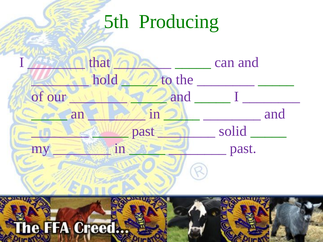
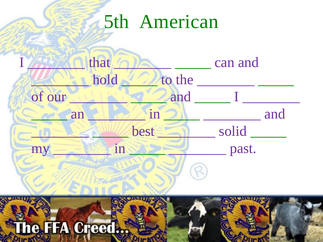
Producing: Producing -> American
past at (143, 131): past -> best
